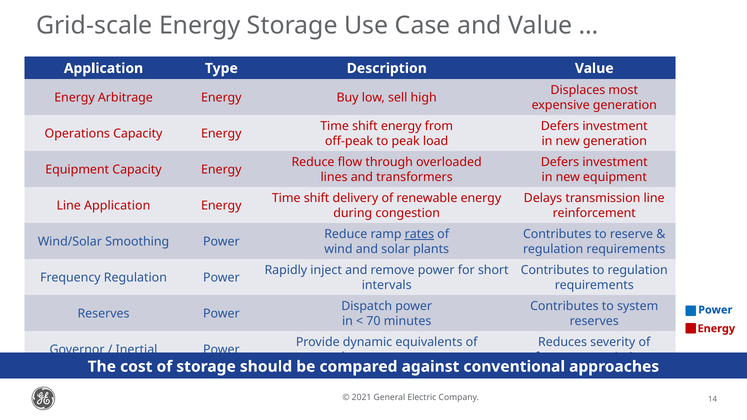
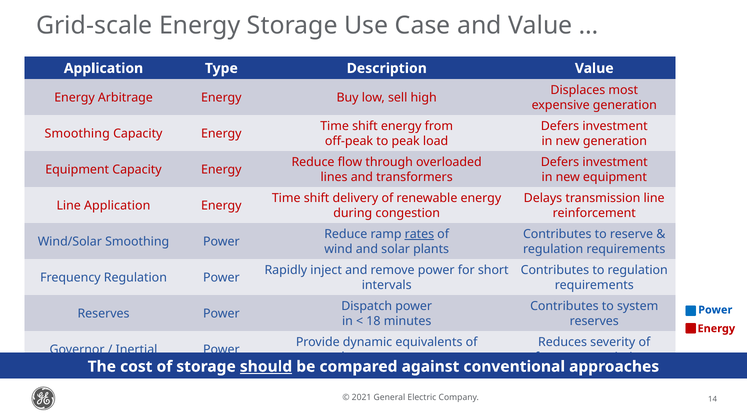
Operations at (77, 134): Operations -> Smoothing
70: 70 -> 18
should underline: none -> present
